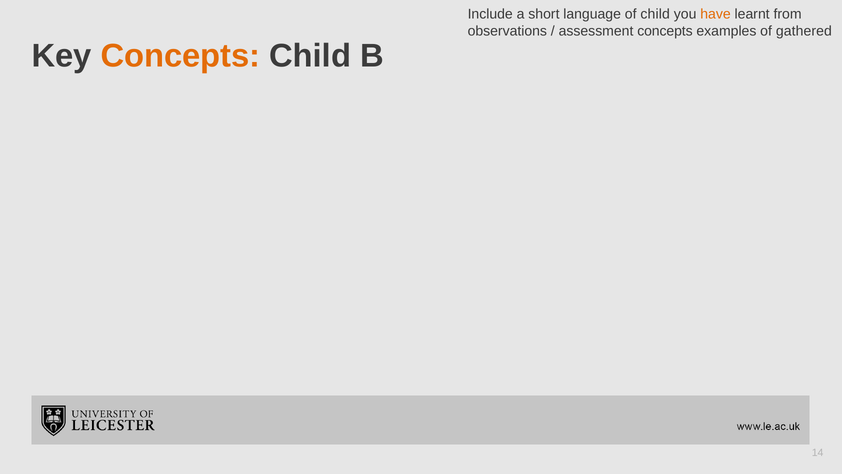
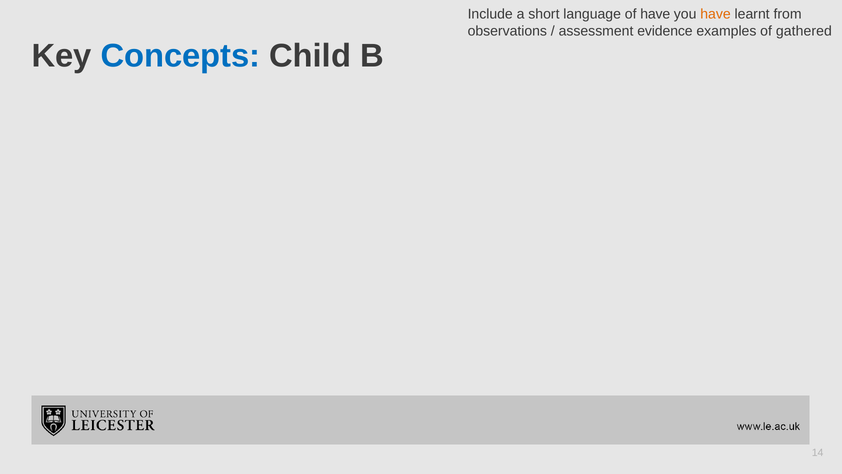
of child: child -> have
assessment concepts: concepts -> evidence
Concepts at (180, 56) colour: orange -> blue
